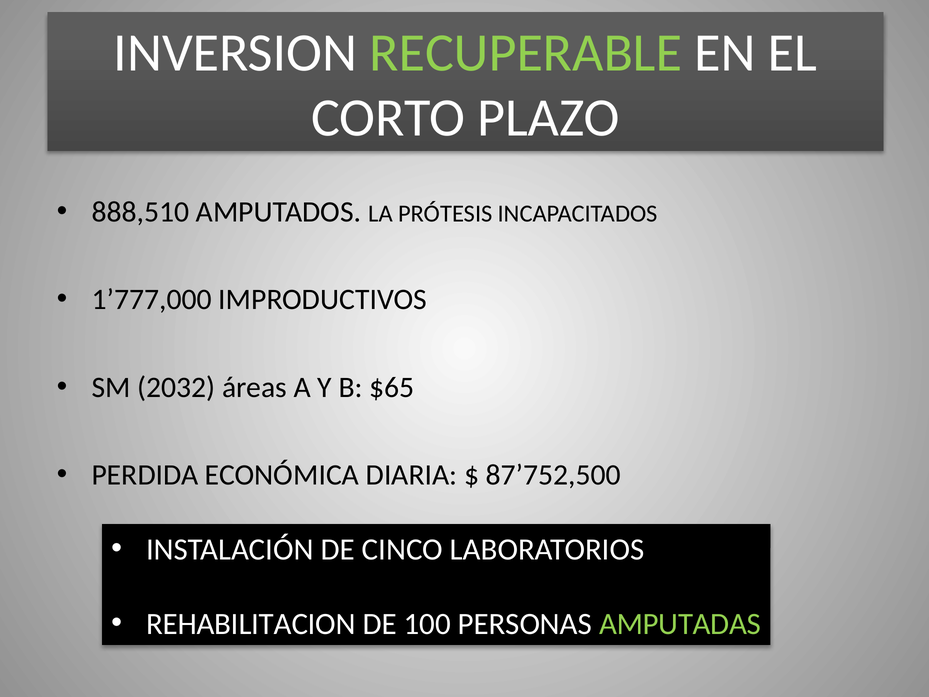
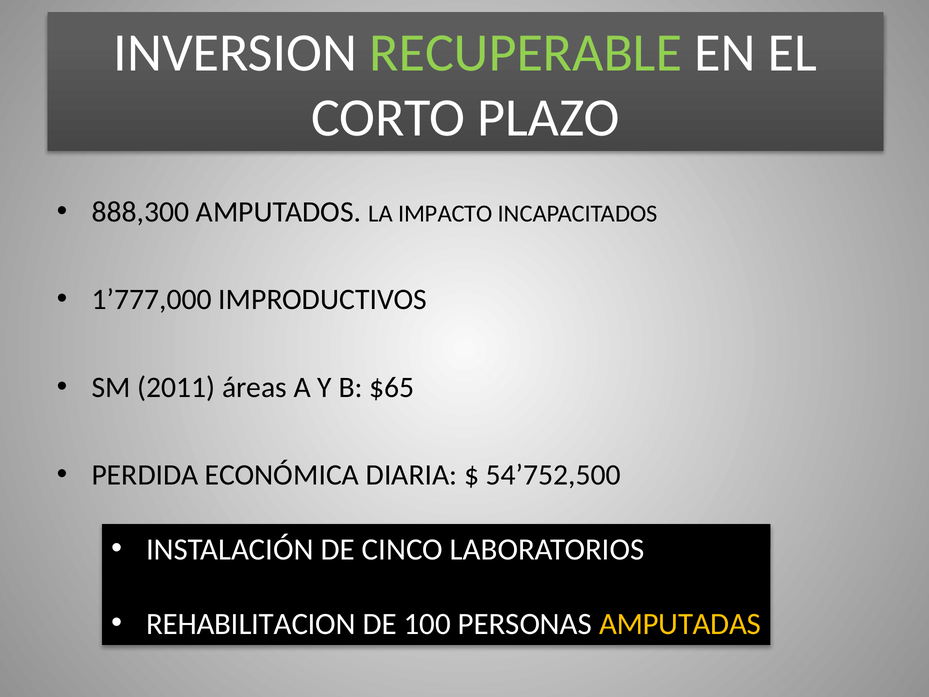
888,510: 888,510 -> 888,300
PRÓTESIS: PRÓTESIS -> IMPACTO
2032: 2032 -> 2011
87’752,500: 87’752,500 -> 54’752,500
AMPUTADAS colour: light green -> yellow
